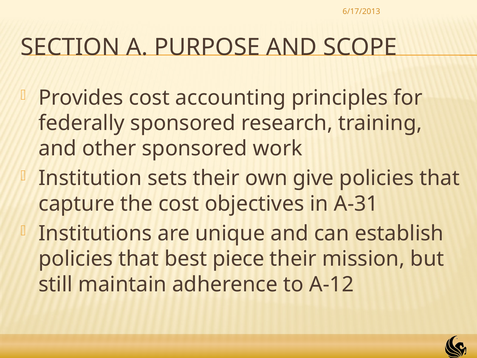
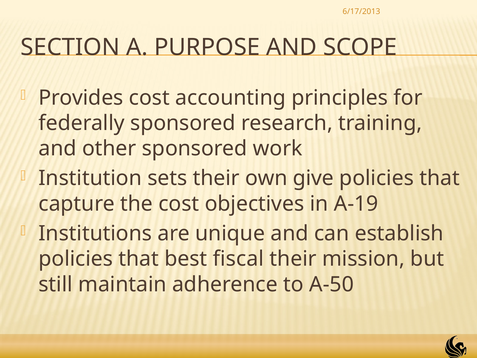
A-31: A-31 -> A-19
piece: piece -> fiscal
A-12: A-12 -> A-50
